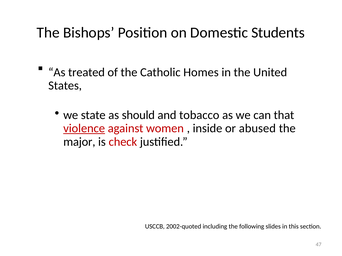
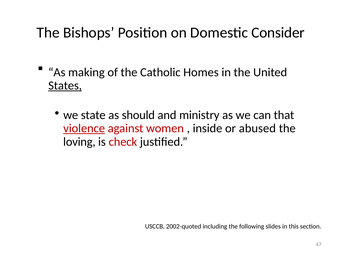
Students: Students -> Consider
treated: treated -> making
States underline: none -> present
tobacco: tobacco -> ministry
major: major -> loving
